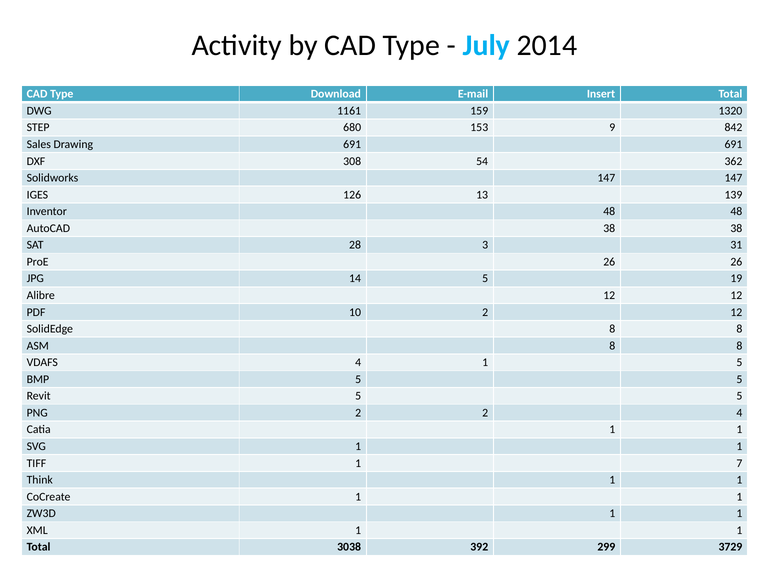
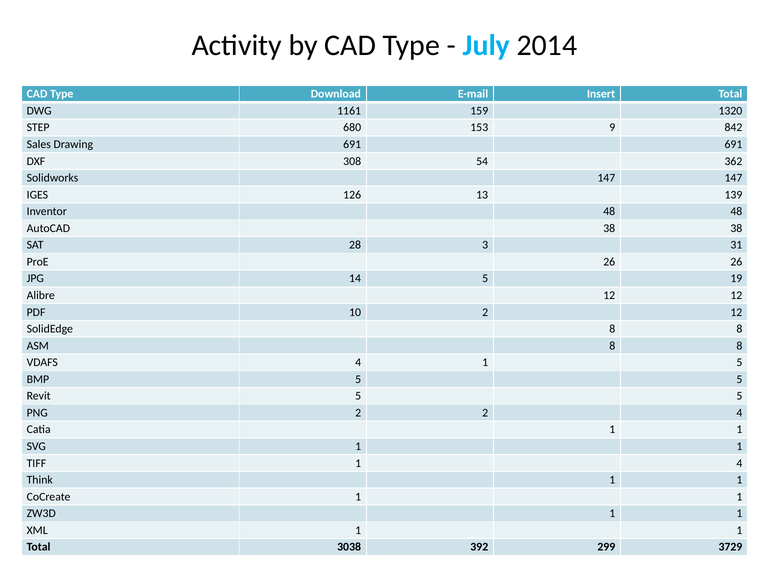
1 7: 7 -> 4
